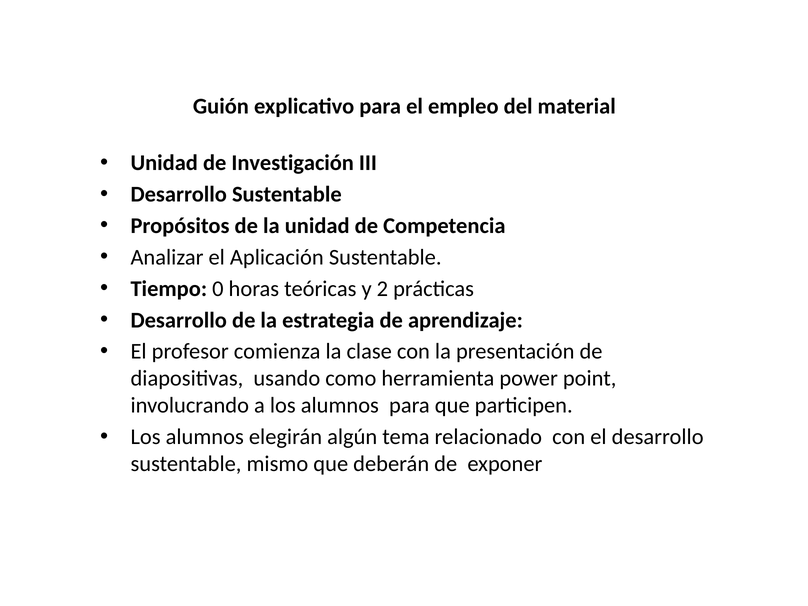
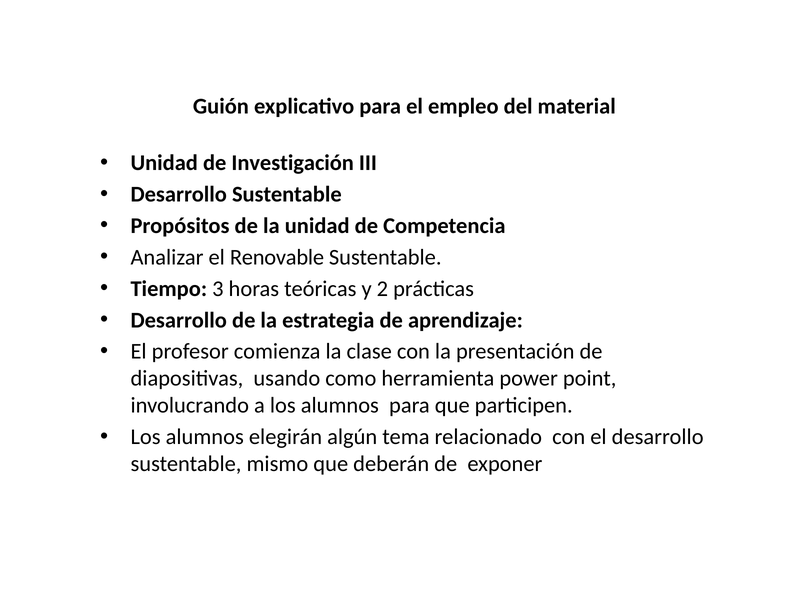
Aplicación: Aplicación -> Renovable
0: 0 -> 3
